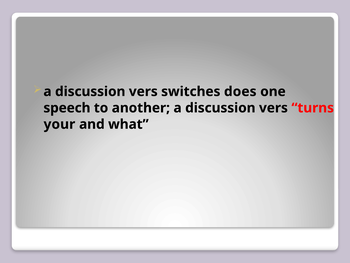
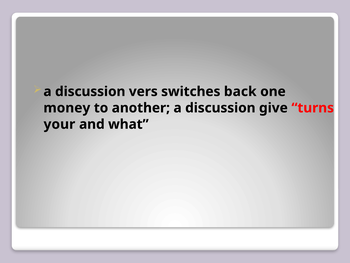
does: does -> back
speech: speech -> money
another a discussion vers: vers -> give
